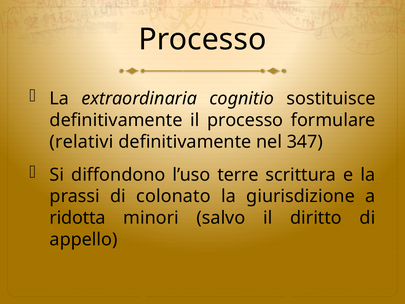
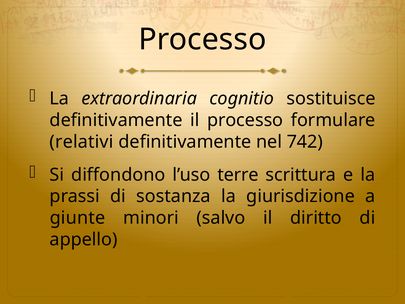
347: 347 -> 742
colonato: colonato -> sostanza
ridotta: ridotta -> giunte
